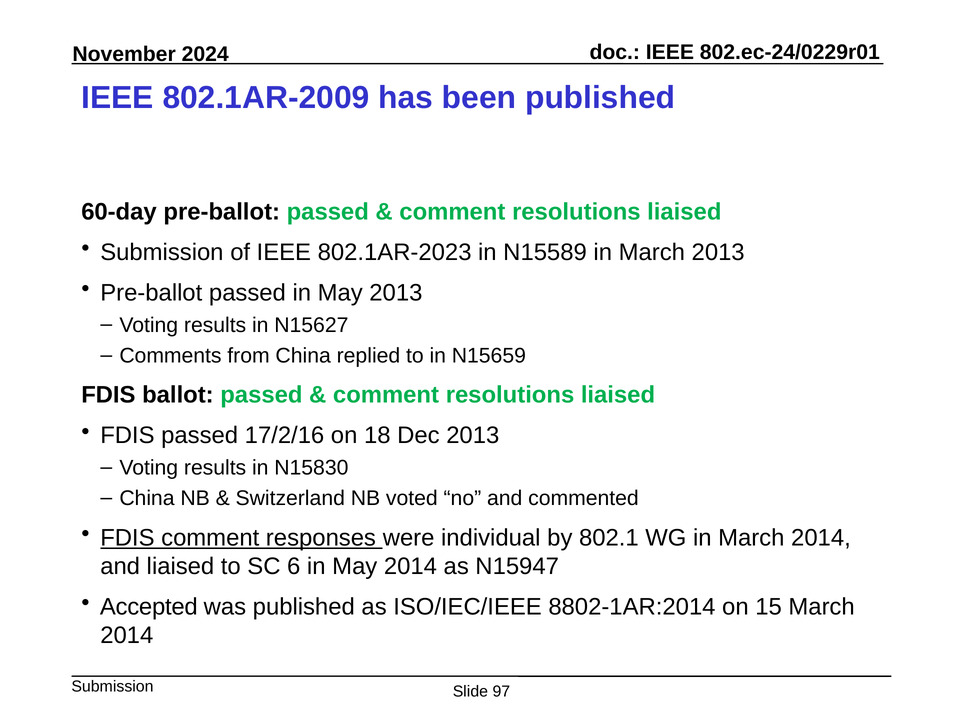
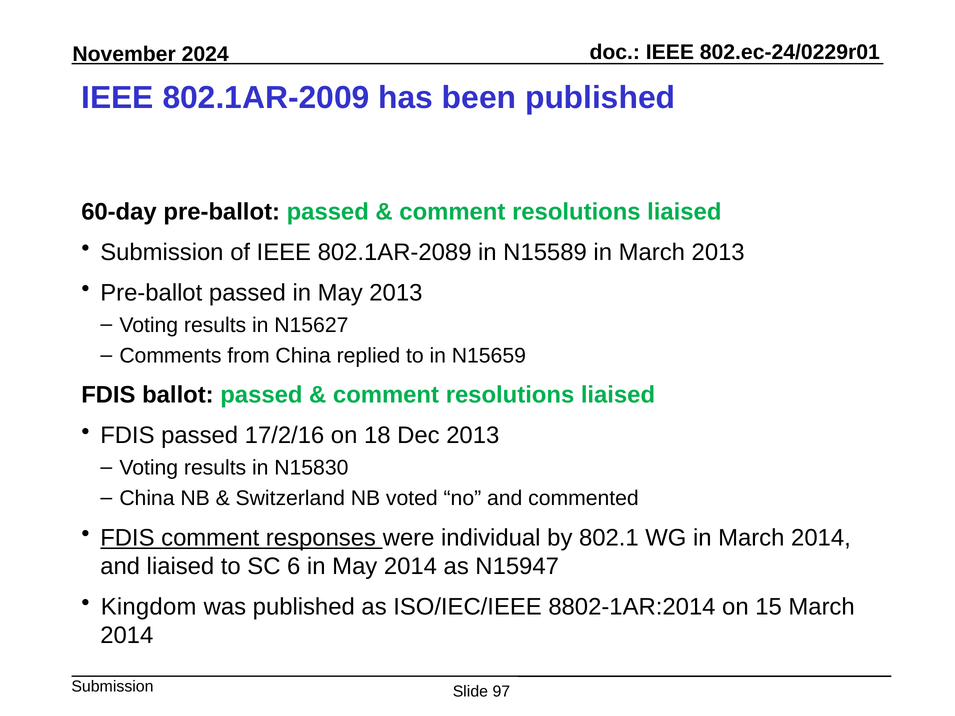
802.1AR-2023: 802.1AR-2023 -> 802.1AR-2089
Accepted: Accepted -> Kingdom
